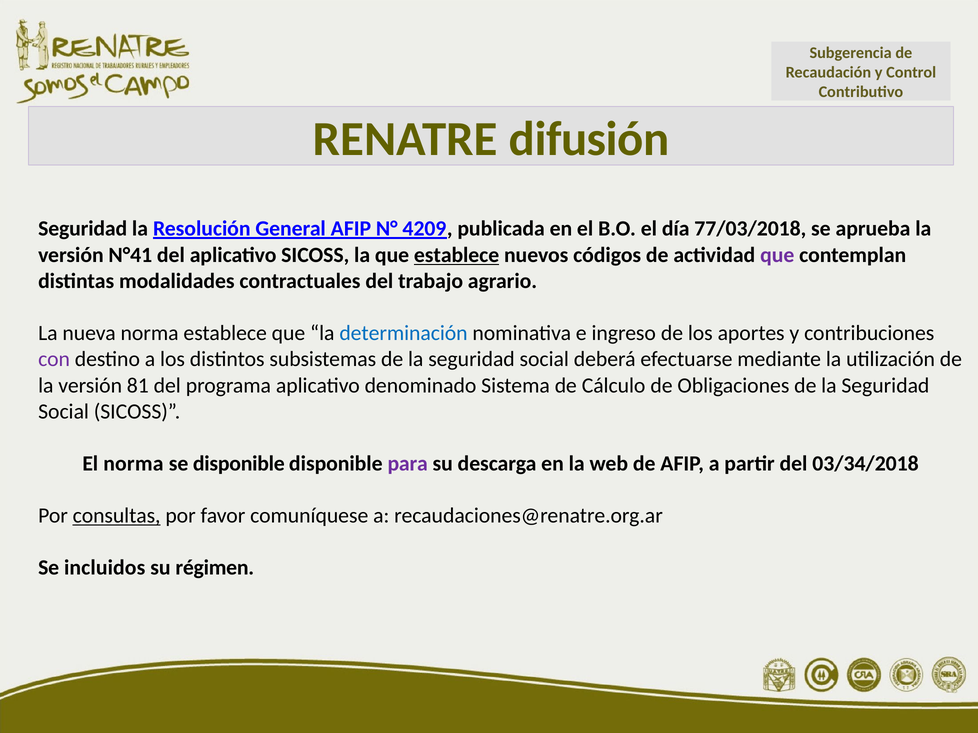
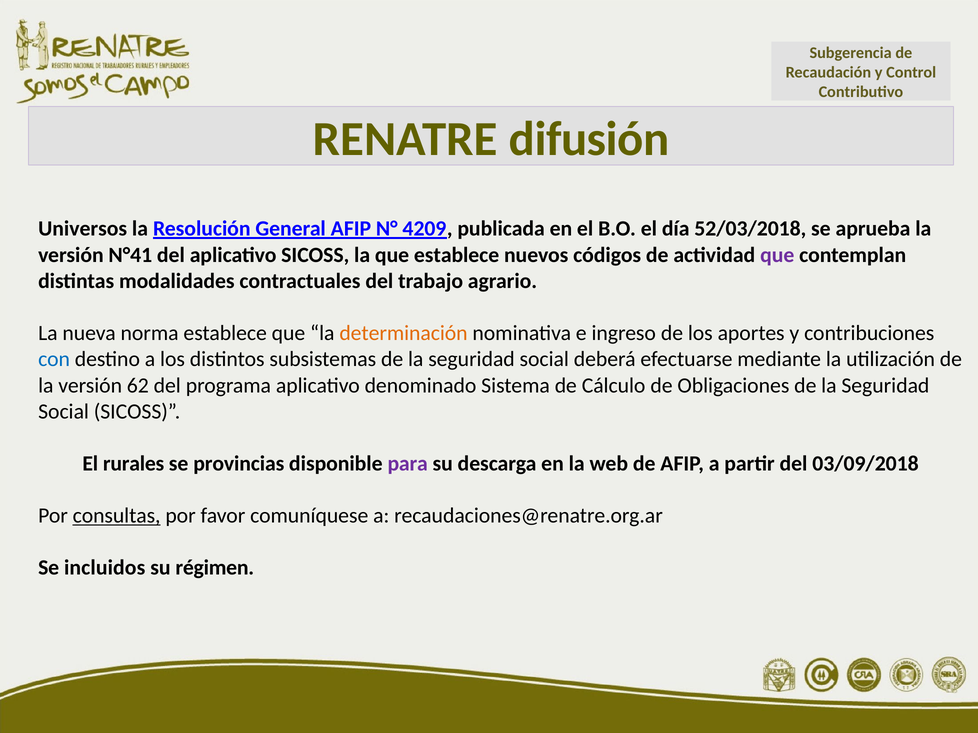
Seguridad at (83, 229): Seguridad -> Universos
77/03/2018: 77/03/2018 -> 52/03/2018
establece at (457, 255) underline: present -> none
determinación colour: blue -> orange
con colour: purple -> blue
81: 81 -> 62
El norma: norma -> rurales
se disponible: disponible -> provincias
03/34/2018: 03/34/2018 -> 03/09/2018
